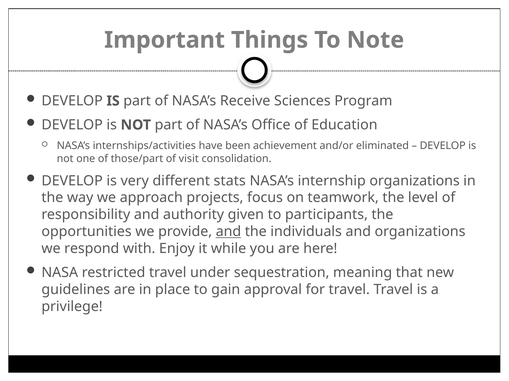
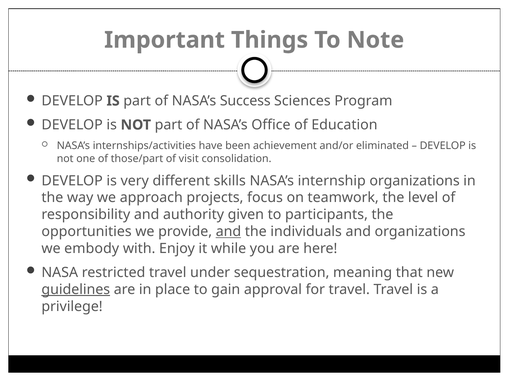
Receive: Receive -> Success
stats: stats -> skills
respond: respond -> embody
guidelines underline: none -> present
